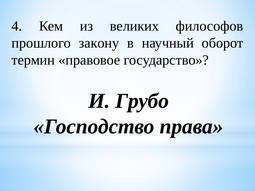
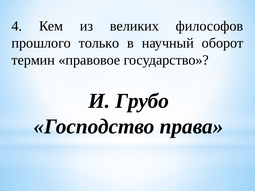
закону: закону -> только
